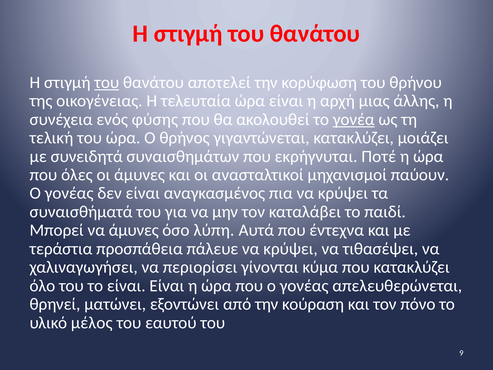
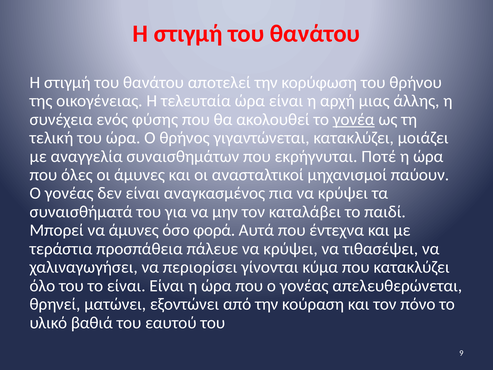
του at (107, 82) underline: present -> none
συνειδητά: συνειδητά -> αναγγελία
λύπη: λύπη -> φορά
μέλος: μέλος -> βαθιά
